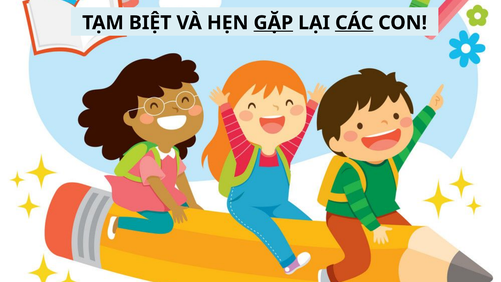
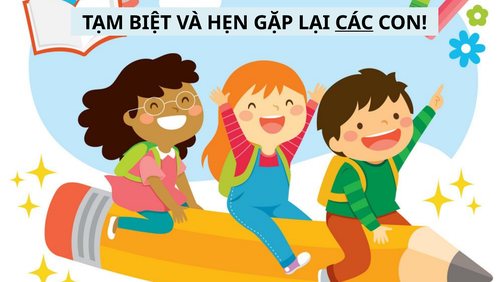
GẶP underline: present -> none
